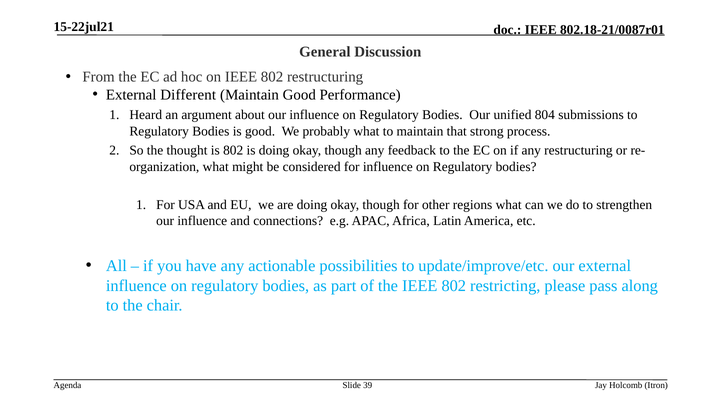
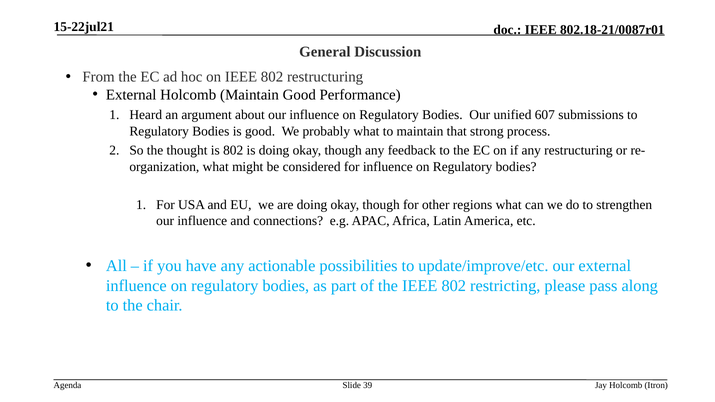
External Different: Different -> Holcomb
804: 804 -> 607
